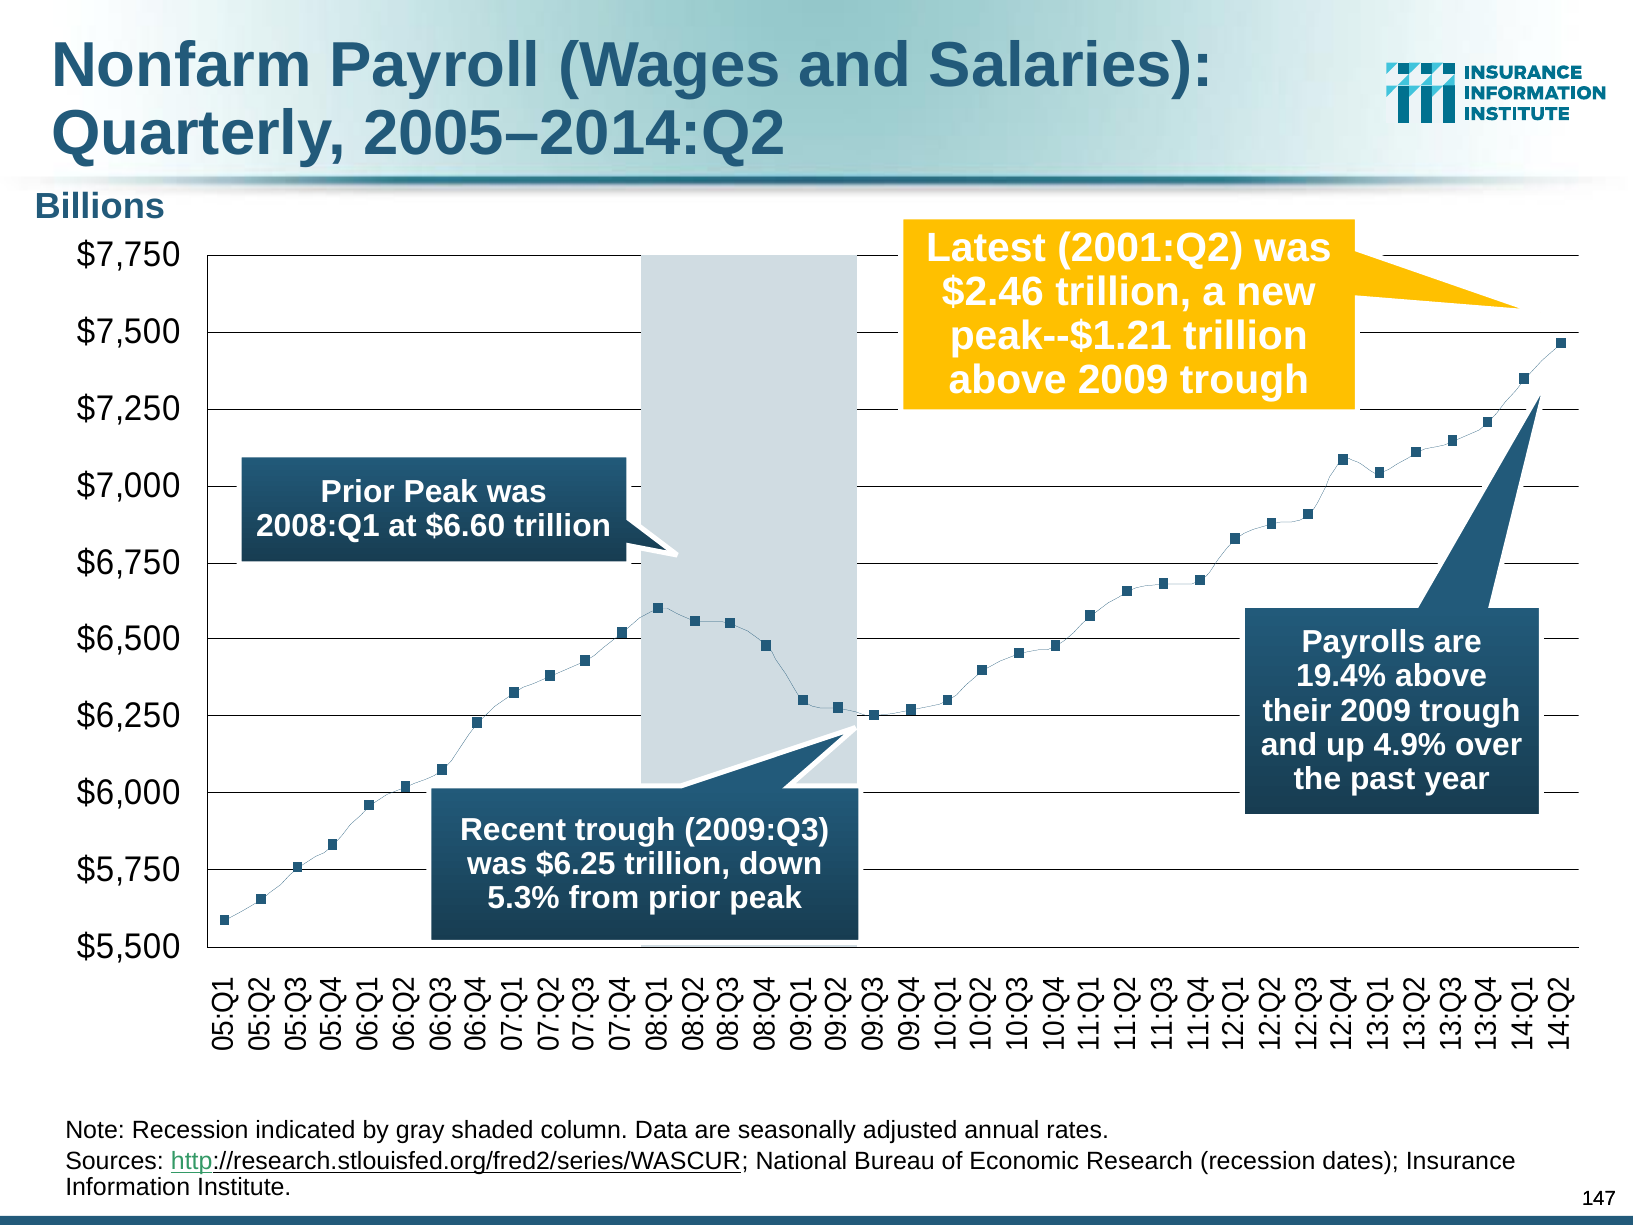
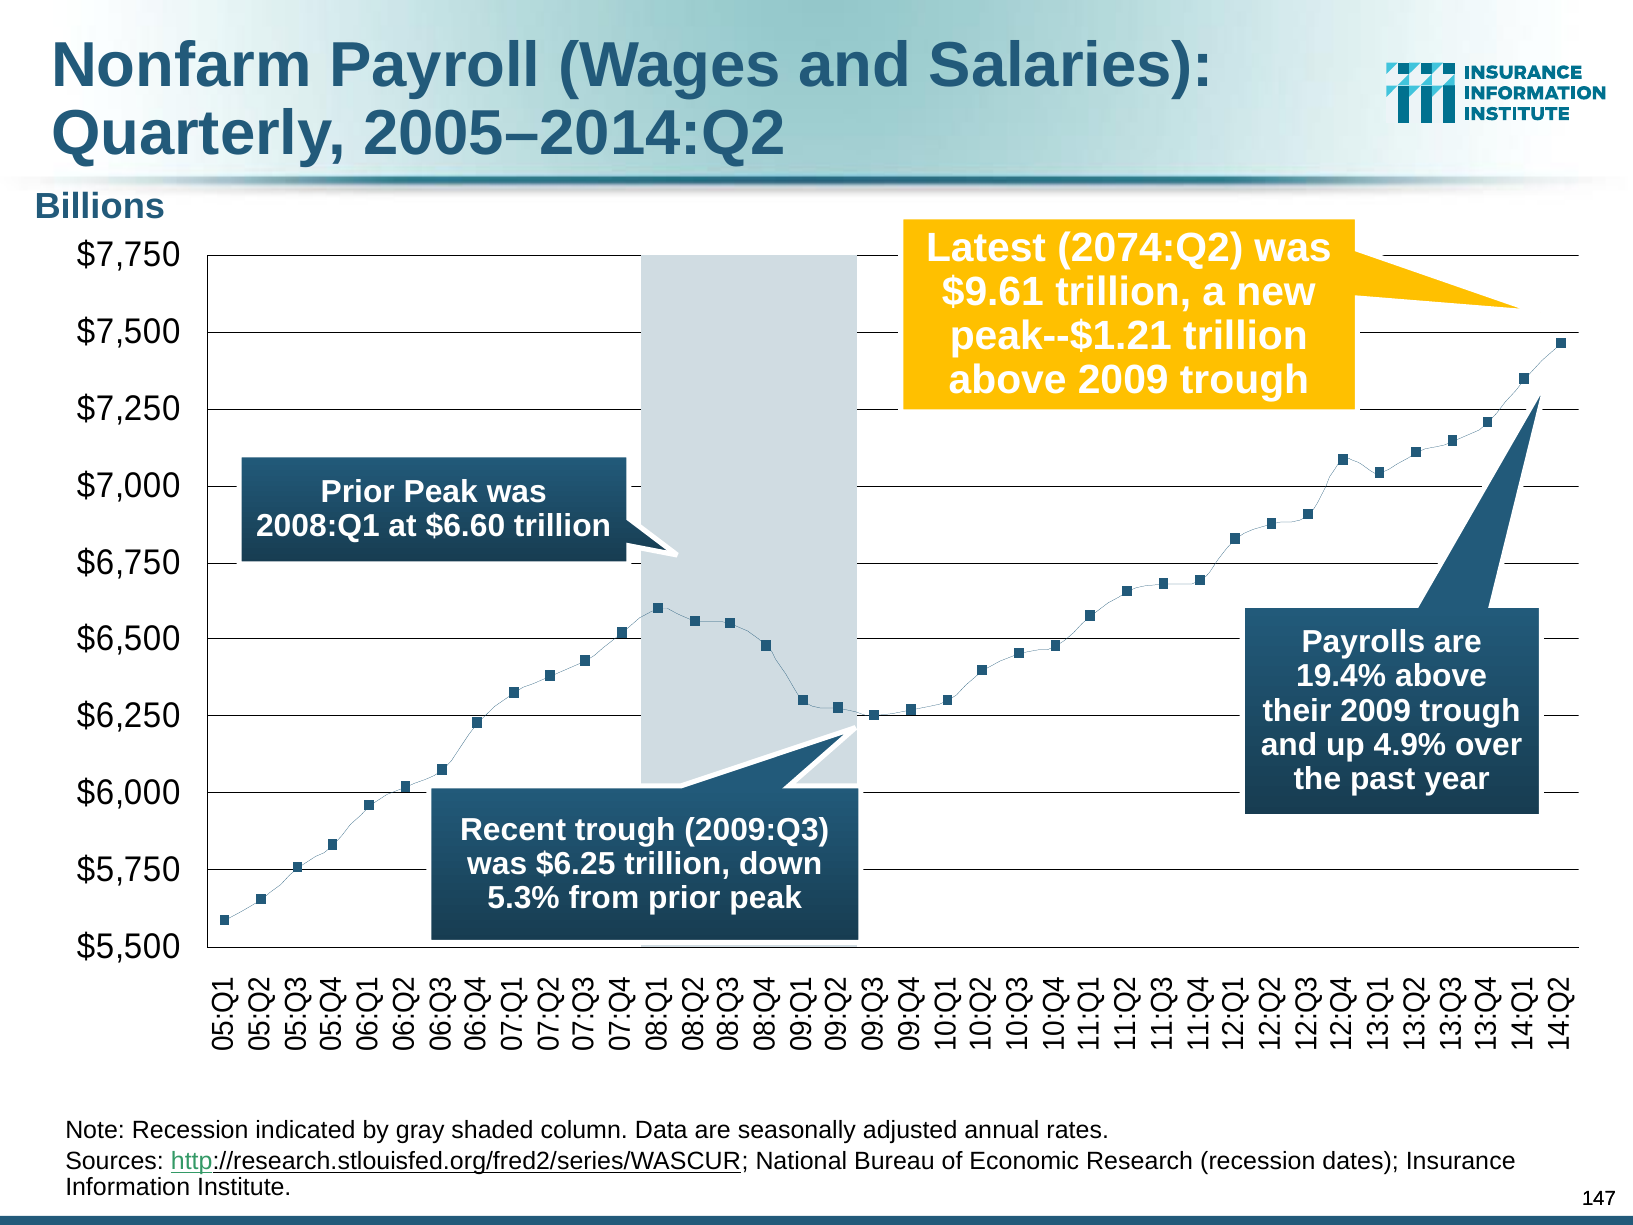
2001:Q2: 2001:Q2 -> 2074:Q2
$2.46: $2.46 -> $9.61
